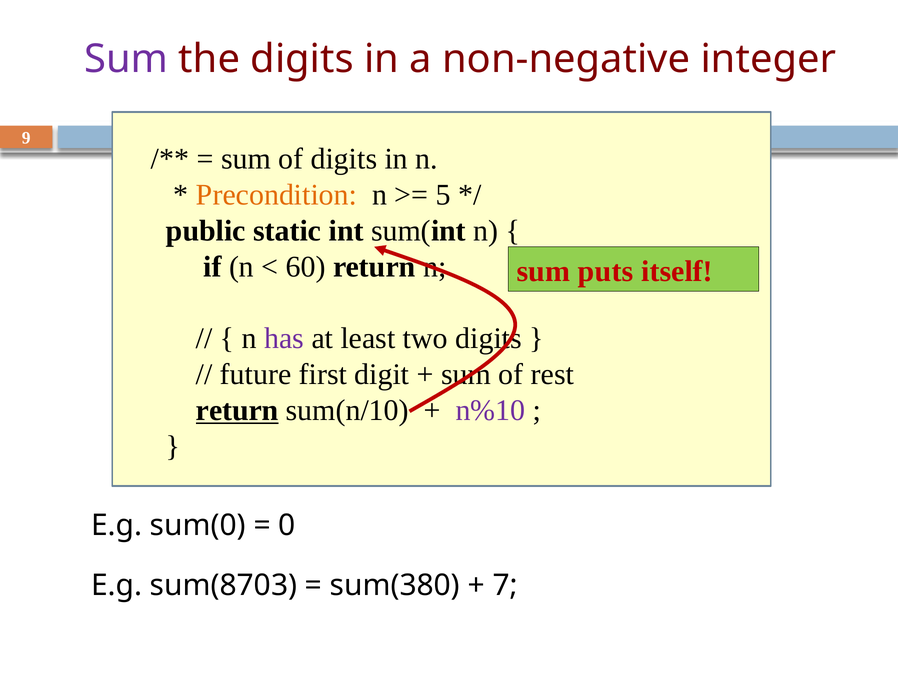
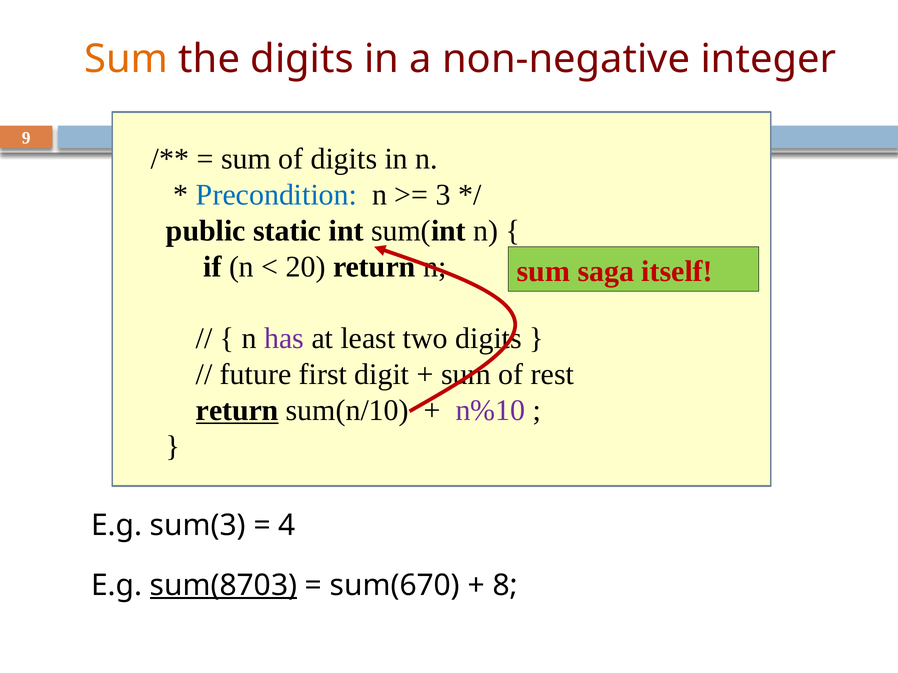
Sum at (126, 59) colour: purple -> orange
Precondition colour: orange -> blue
5: 5 -> 3
60: 60 -> 20
puts: puts -> saga
sum(0: sum(0 -> sum(3
0: 0 -> 4
sum(8703 underline: none -> present
sum(380: sum(380 -> sum(670
7: 7 -> 8
